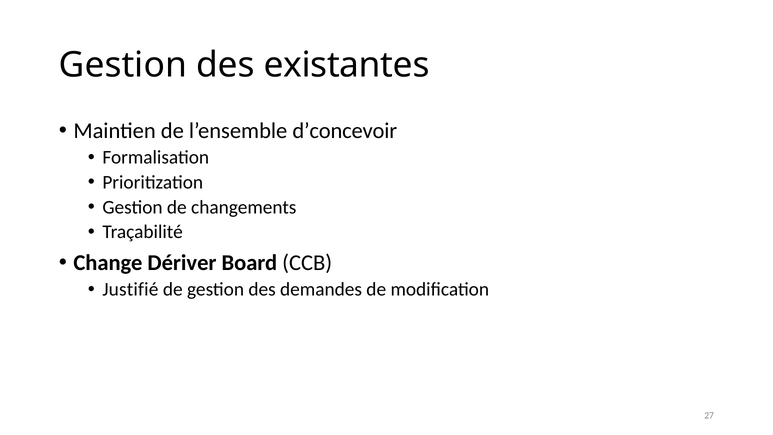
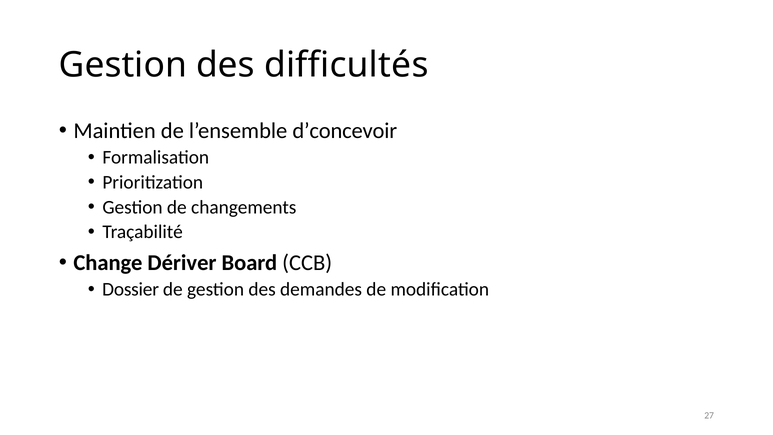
existantes: existantes -> difficultés
Justifié: Justifié -> Dossier
